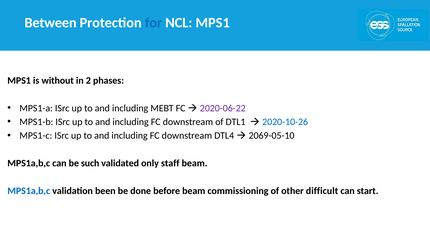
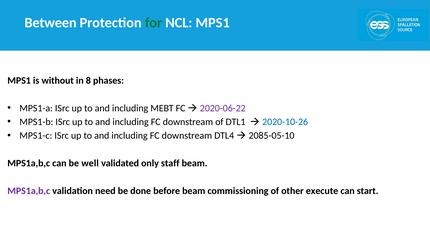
for colour: blue -> green
2: 2 -> 8
2069-05-10: 2069-05-10 -> 2085-05-10
such: such -> well
MPS1a,b,c at (29, 191) colour: blue -> purple
been: been -> need
difficult: difficult -> execute
